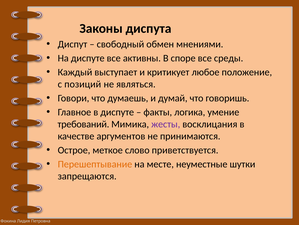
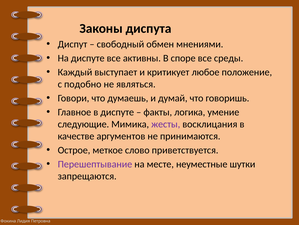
позиций: позиций -> подобно
требований: требований -> следующие
Перешептывание colour: orange -> purple
